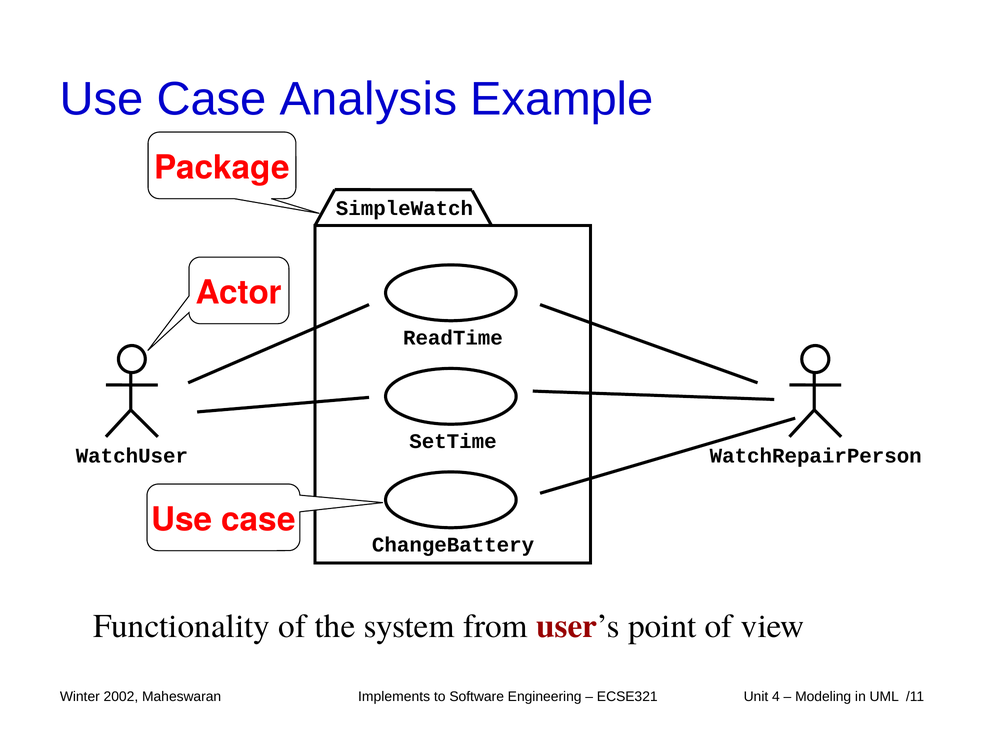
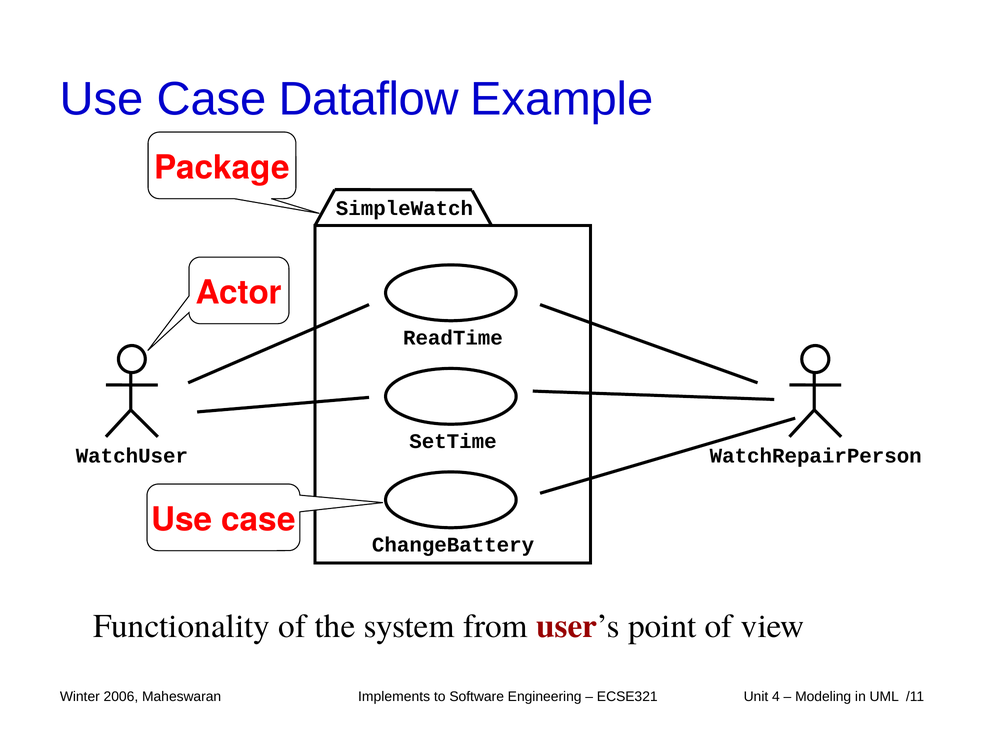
Analysis: Analysis -> Dataflow
2002: 2002 -> 2006
